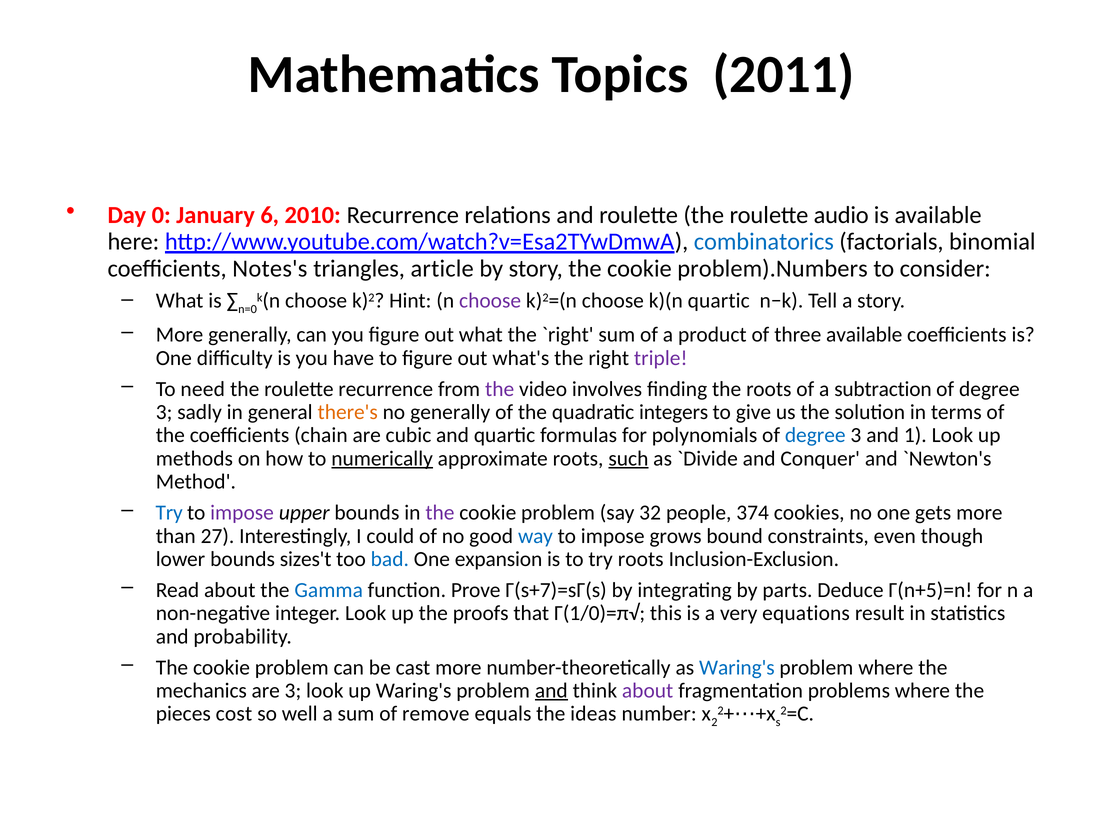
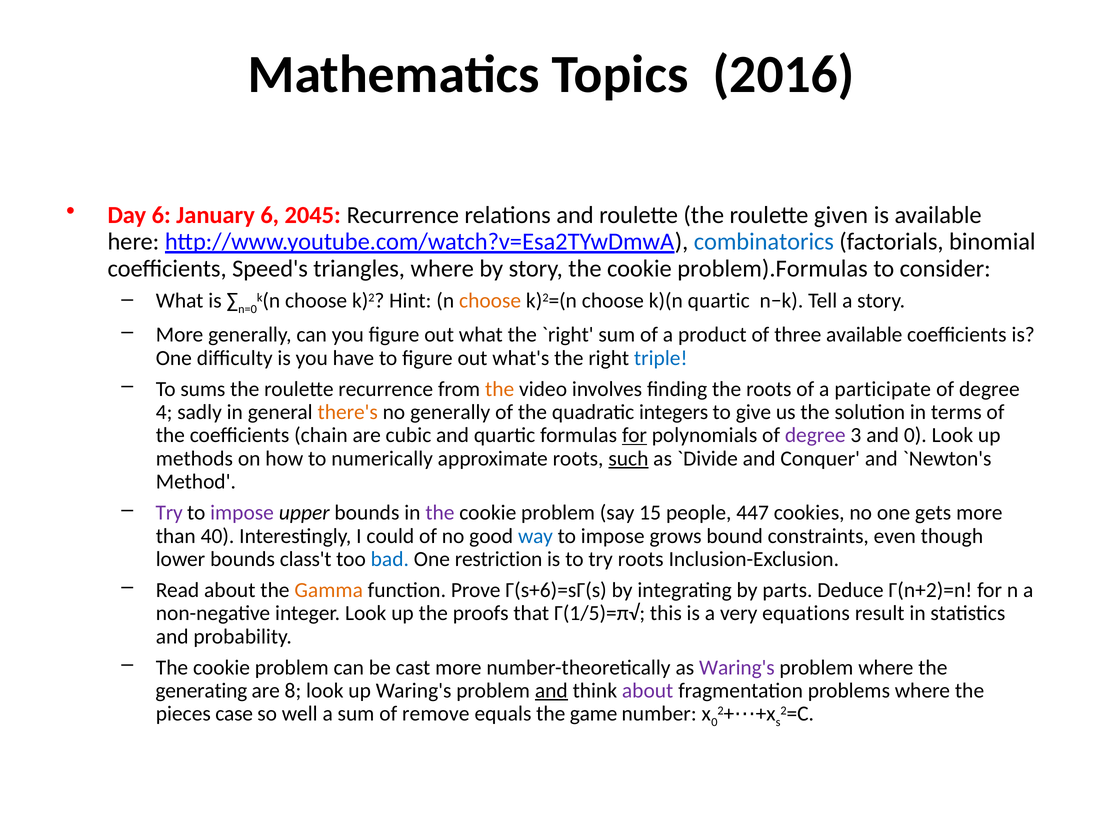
2011: 2011 -> 2016
Day 0: 0 -> 6
2010: 2010 -> 2045
audio: audio -> given
Notes's: Notes's -> Speed's
triangles article: article -> where
problem).Numbers: problem).Numbers -> problem).Formulas
choose at (490, 301) colour: purple -> orange
triple colour: purple -> blue
need: need -> sums
the at (500, 389) colour: purple -> orange
subtraction: subtraction -> participate
3 at (164, 412): 3 -> 4
for at (634, 435) underline: none -> present
degree at (815, 435) colour: blue -> purple
and 1: 1 -> 0
numerically underline: present -> none
Try at (169, 512) colour: blue -> purple
32: 32 -> 15
374: 374 -> 447
27: 27 -> 40
sizes't: sizes't -> class't
expansion: expansion -> restriction
Gamma colour: blue -> orange
Γ(s+7)=sΓ(s: Γ(s+7)=sΓ(s -> Γ(s+6)=sΓ(s
Γ(n+5)=n: Γ(n+5)=n -> Γ(n+2)=n
Γ(1/0)=π√: Γ(1/0)=π√ -> Γ(1/5)=π√
Waring's at (737, 667) colour: blue -> purple
mechanics: mechanics -> generating
are 3: 3 -> 8
cost: cost -> case
ideas: ideas -> game
2 at (714, 722): 2 -> 0
